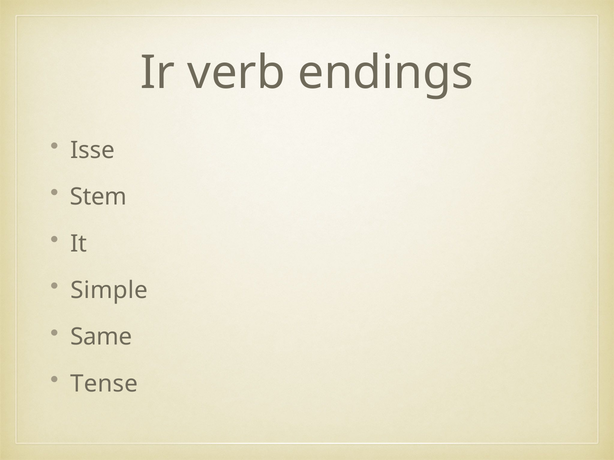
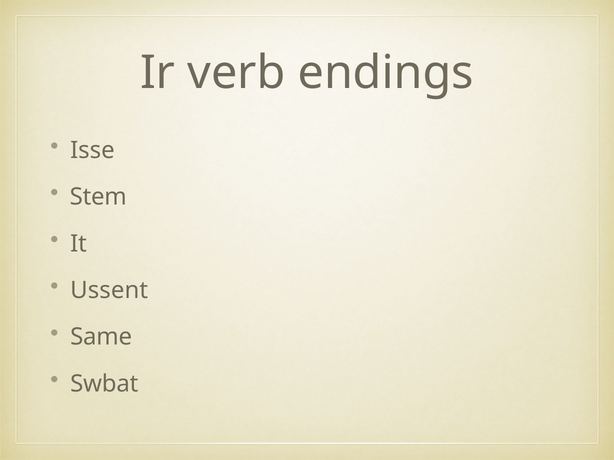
Simple: Simple -> Ussent
Tense: Tense -> Swbat
